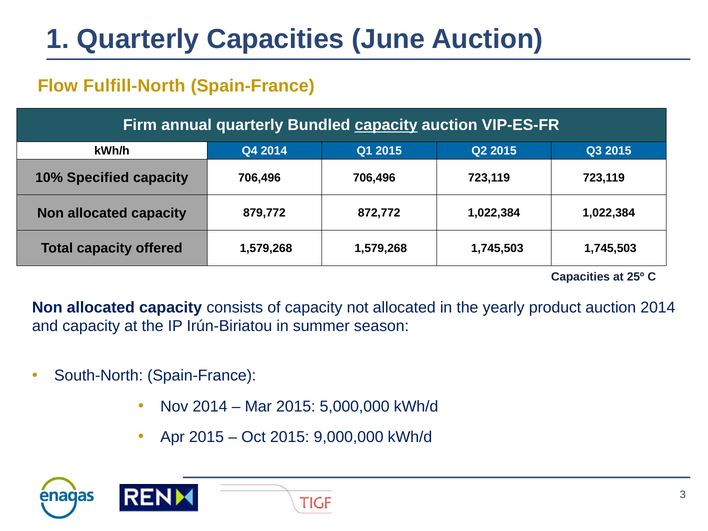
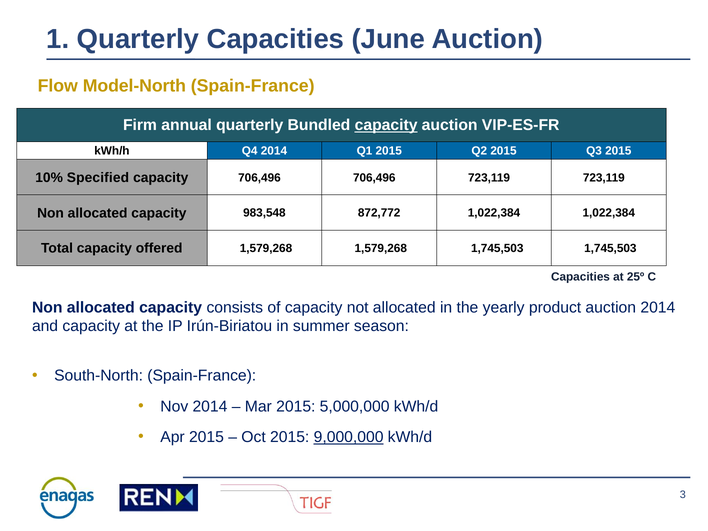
Fulfill-North: Fulfill-North -> Model-North
879,772: 879,772 -> 983,548
9,000,000 underline: none -> present
